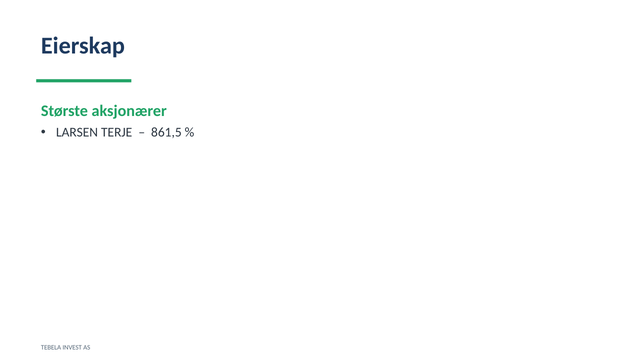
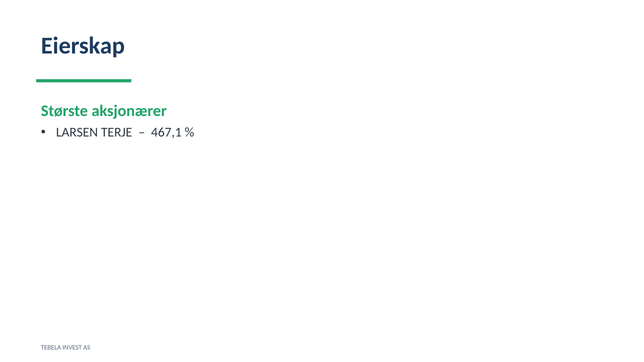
861,5: 861,5 -> 467,1
